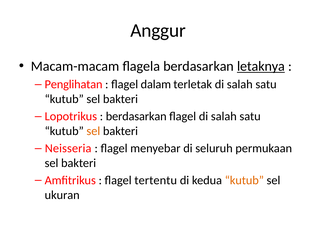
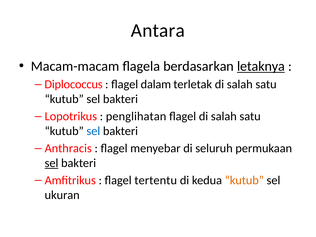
Anggur: Anggur -> Antara
Penglihatan: Penglihatan -> Diplococcus
berdasarkan at (136, 116): berdasarkan -> penglihatan
sel at (93, 131) colour: orange -> blue
Neisseria: Neisseria -> Anthracis
sel at (51, 163) underline: none -> present
